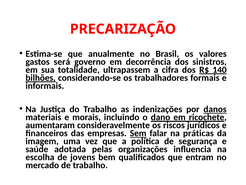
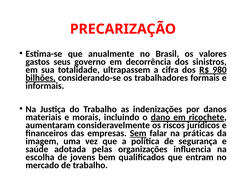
será: será -> seus
140: 140 -> 980
danos underline: present -> none
